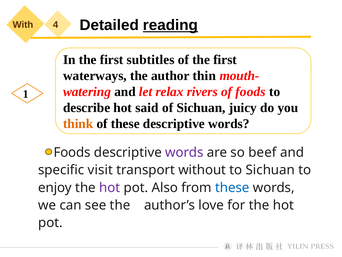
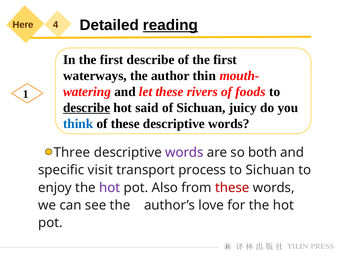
With: With -> Here
first subtitles: subtitles -> describe
let relax: relax -> these
describe at (87, 108) underline: none -> present
think colour: orange -> blue
Foods at (72, 152): Foods -> Three
beef: beef -> both
without: without -> process
these at (232, 187) colour: blue -> red
